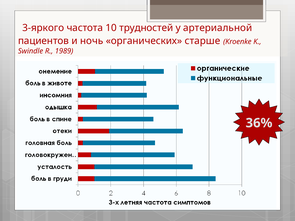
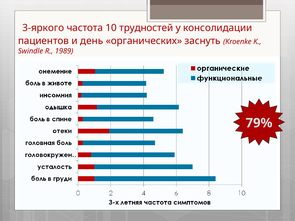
артериальной: артериальной -> консолидации
ночь: ночь -> день
старше: старше -> заснуть
36%: 36% -> 79%
